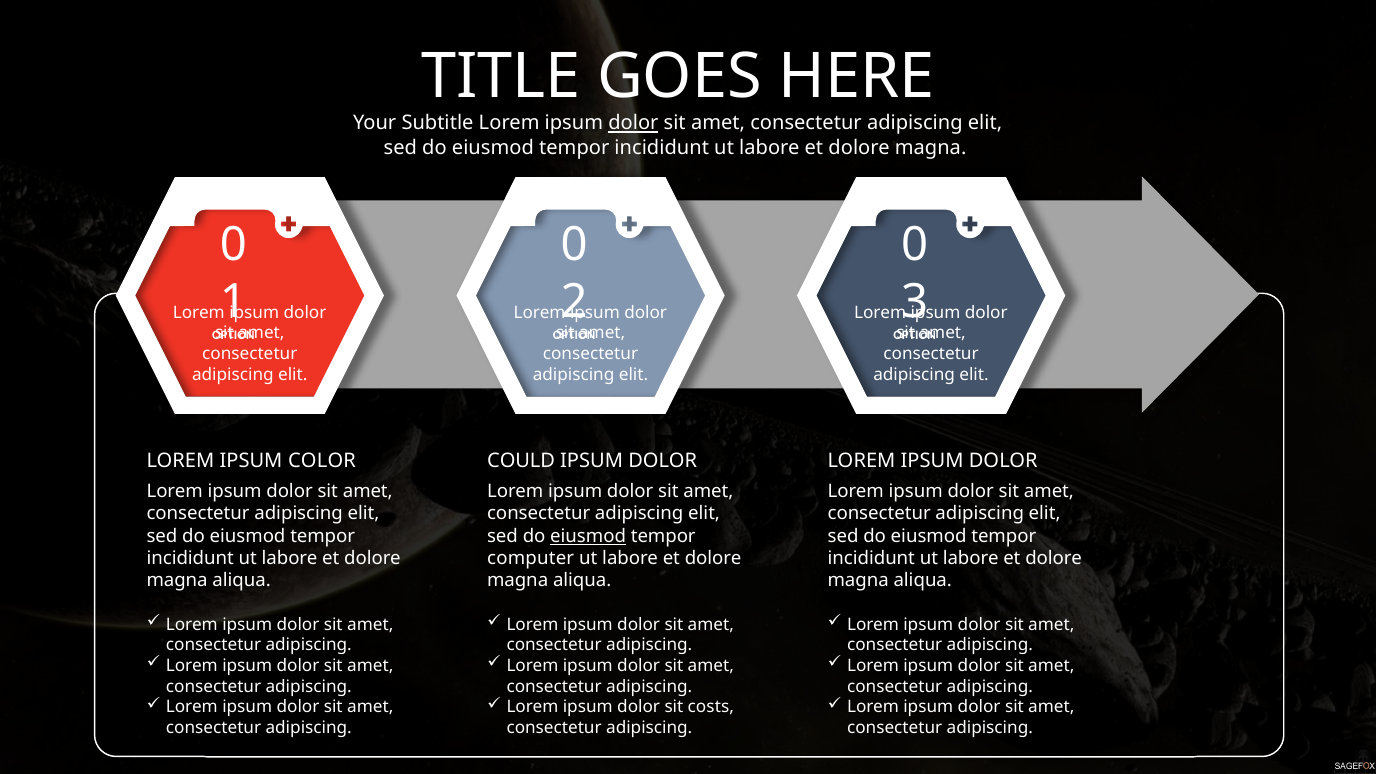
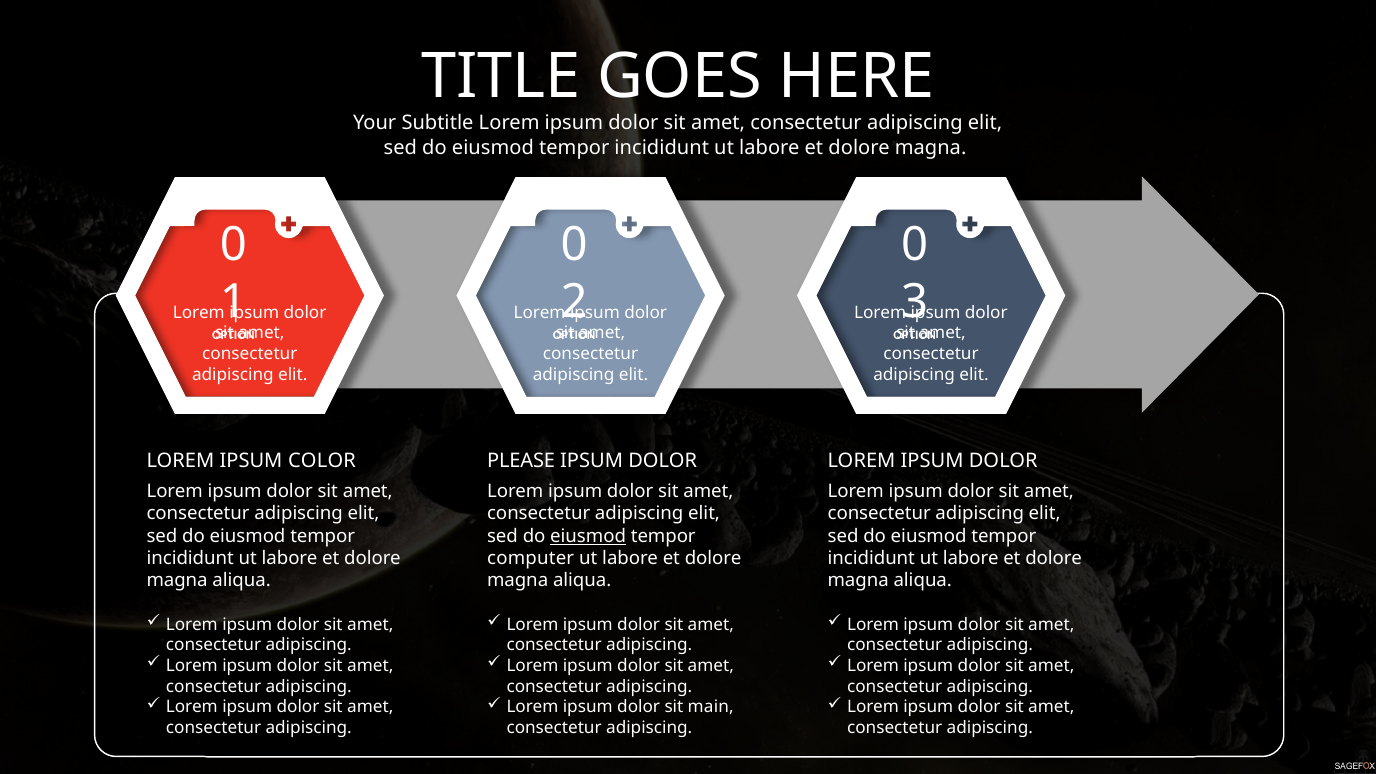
dolor at (633, 123) underline: present -> none
COULD: COULD -> PLEASE
costs: costs -> main
